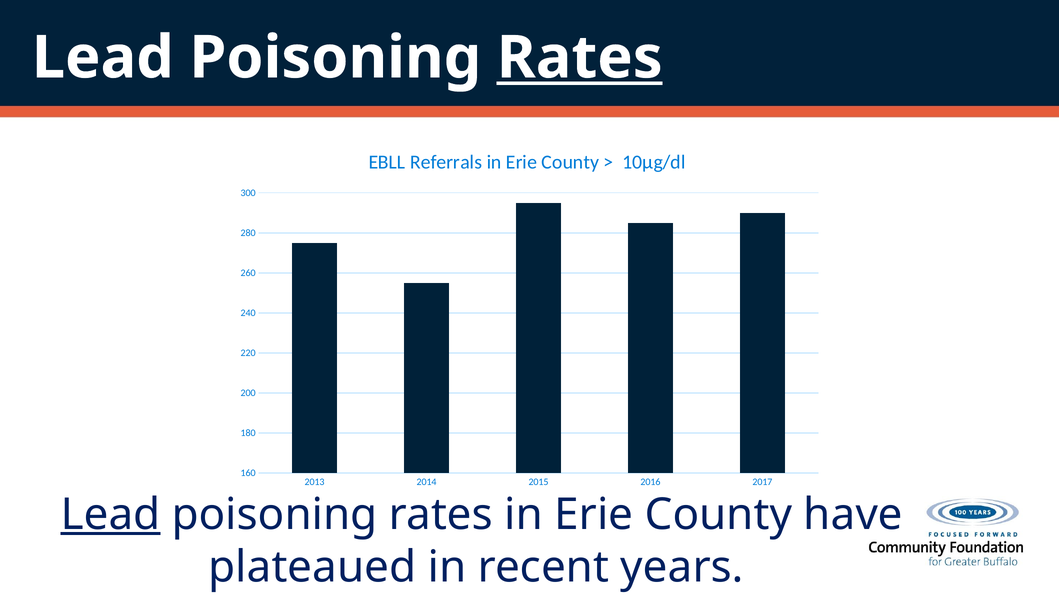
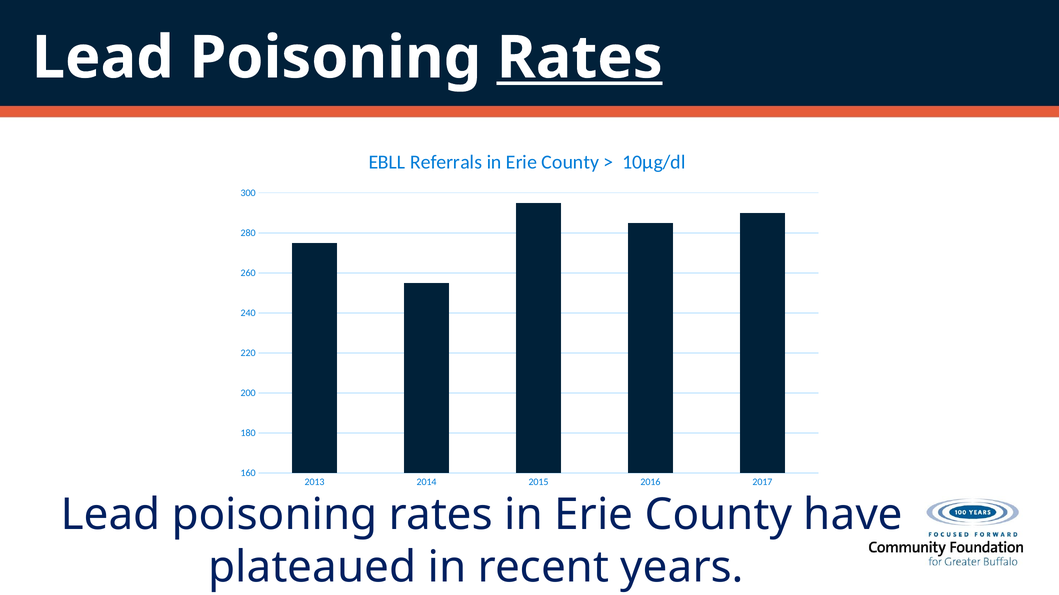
Lead at (110, 515) underline: present -> none
